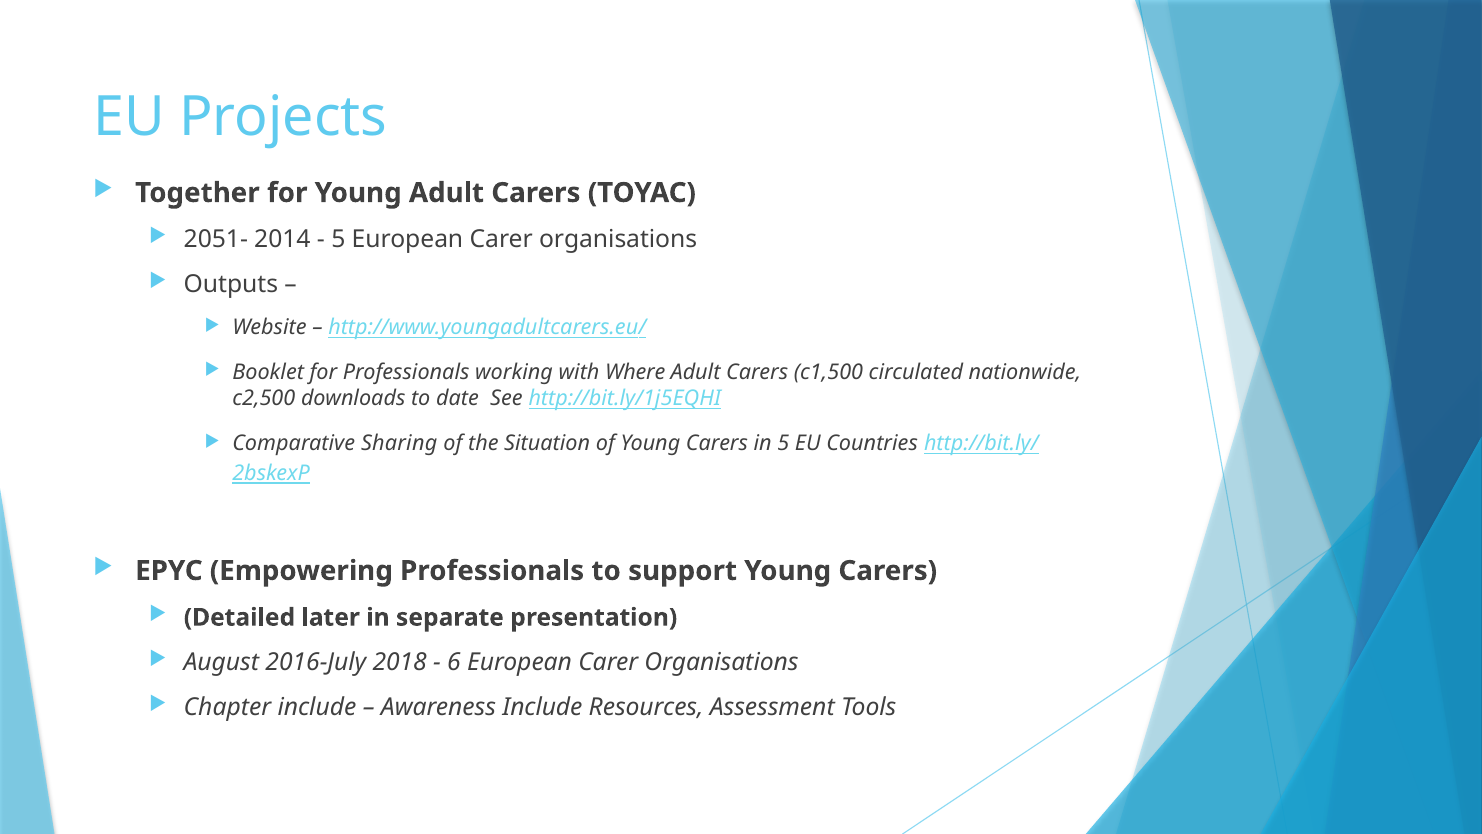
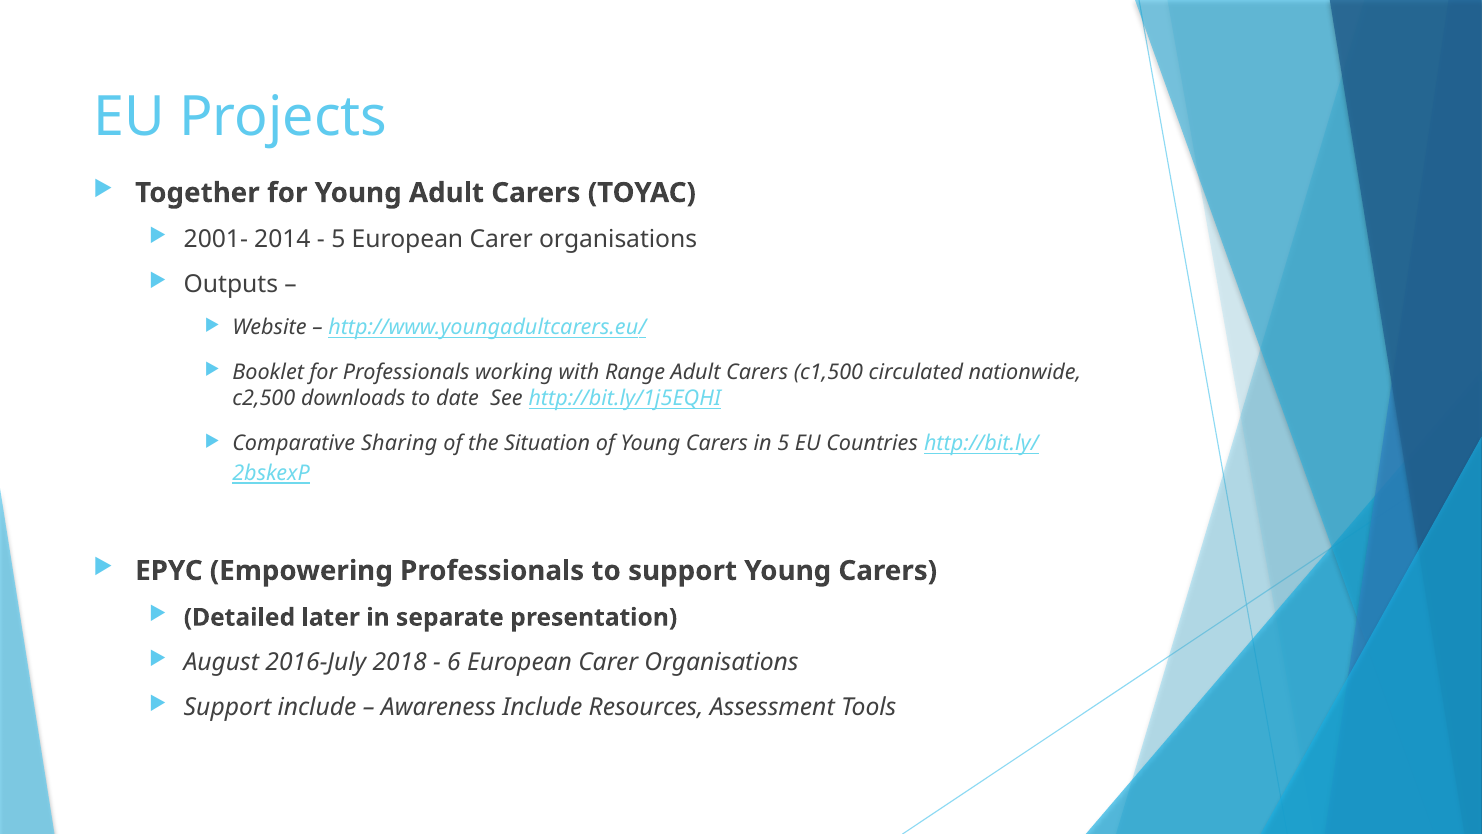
2051-: 2051- -> 2001-
Where: Where -> Range
Chapter at (227, 707): Chapter -> Support
